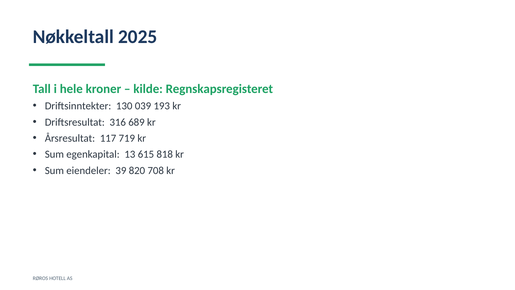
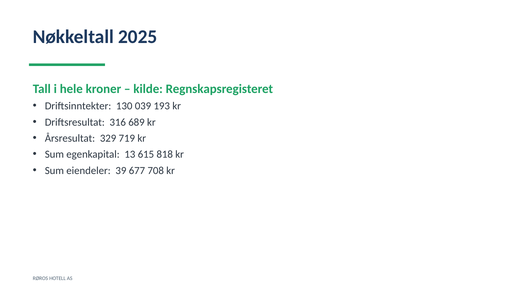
117: 117 -> 329
820: 820 -> 677
